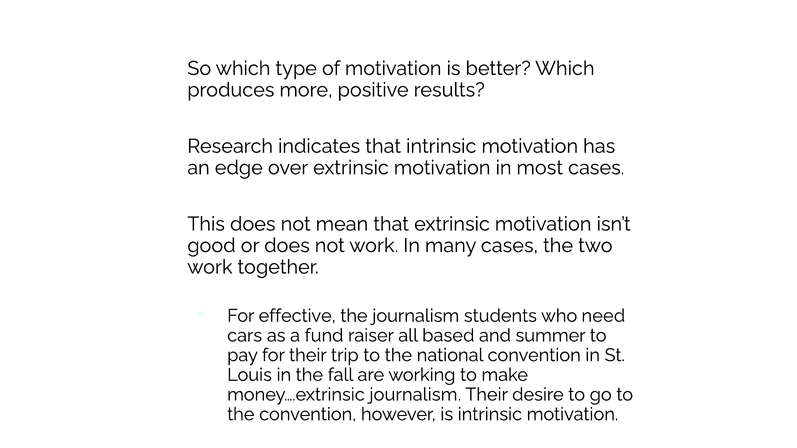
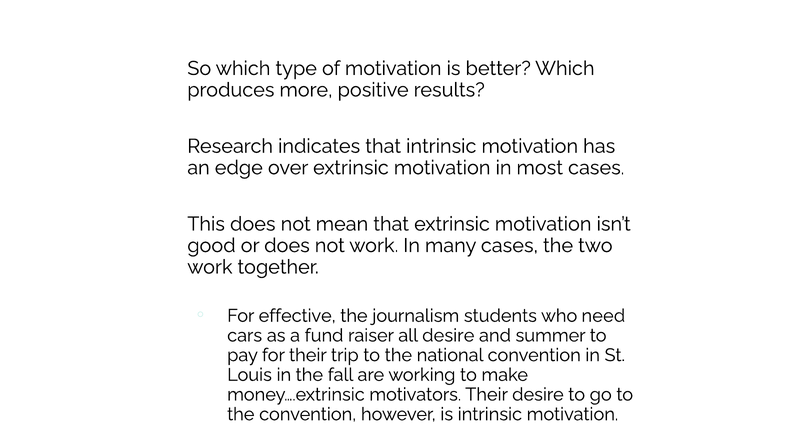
all based: based -> desire
money….extrinsic journalism: journalism -> motivators
